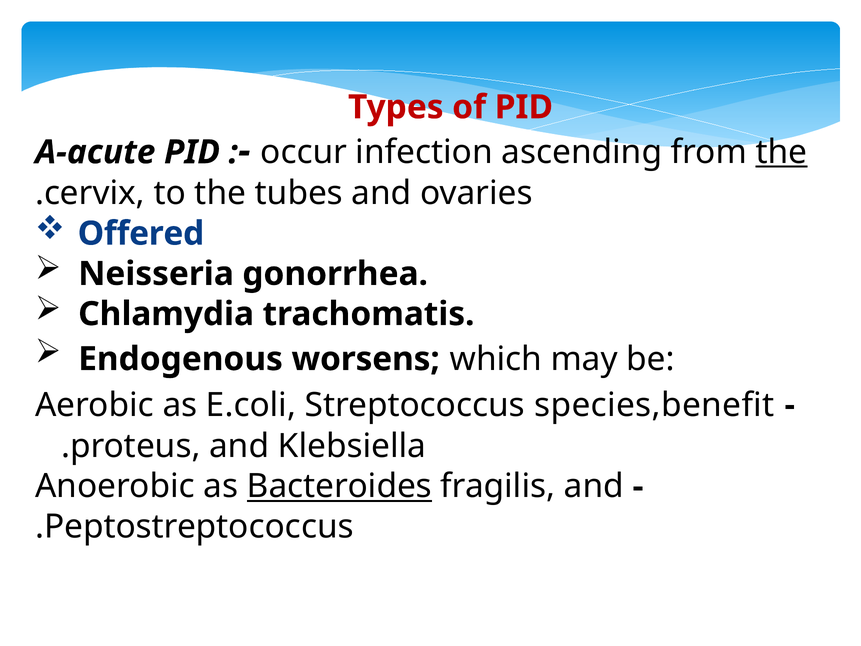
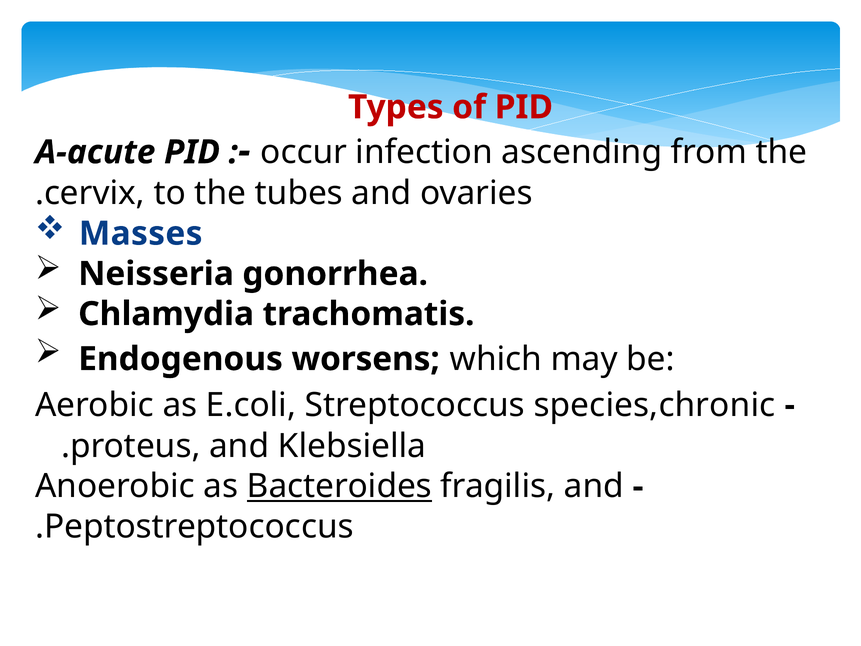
the at (781, 152) underline: present -> none
Offered: Offered -> Masses
species,benefit: species,benefit -> species,chronic
